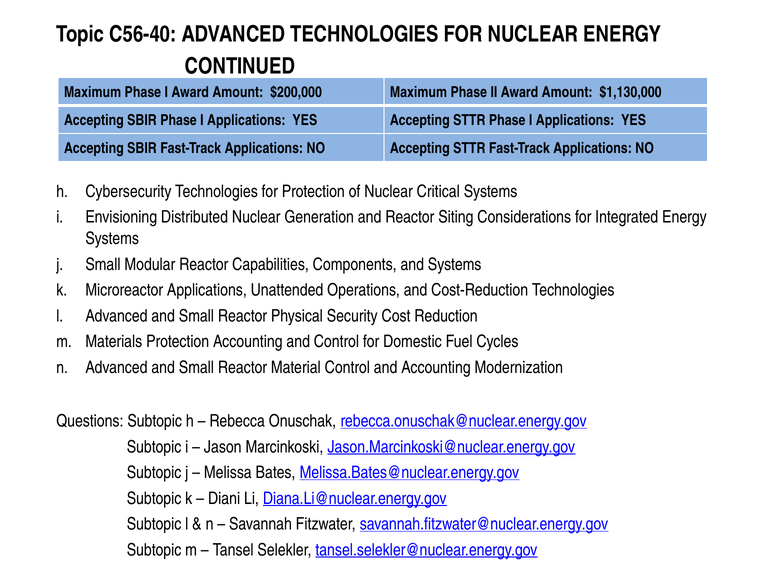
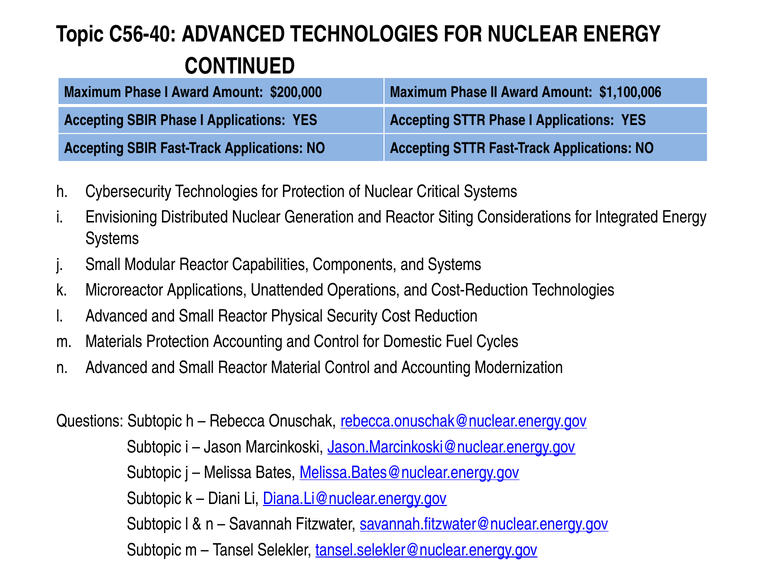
$1,130,000: $1,130,000 -> $1,100,006
